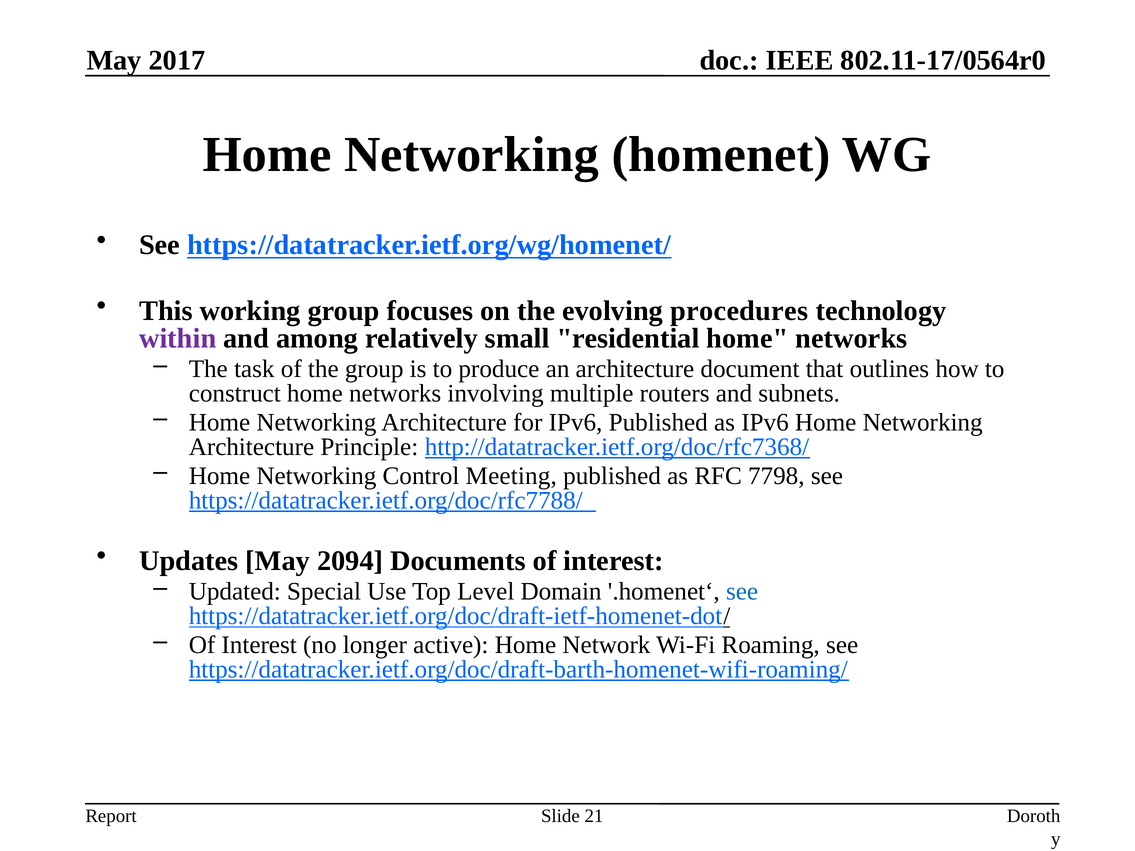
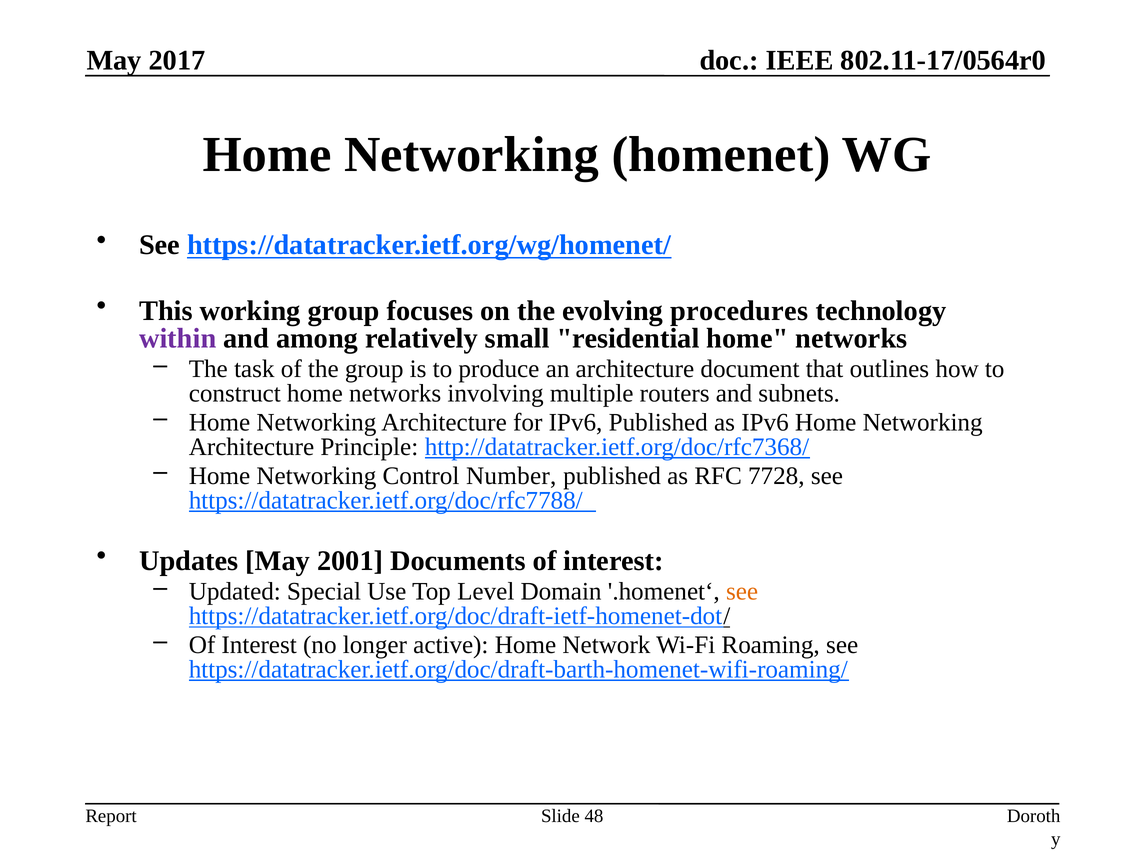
Meeting: Meeting -> Number
7798: 7798 -> 7728
2094: 2094 -> 2001
see at (742, 592) colour: blue -> orange
21: 21 -> 48
